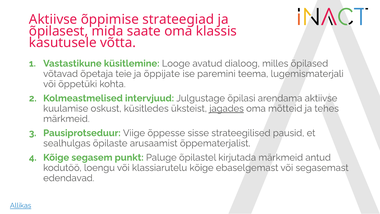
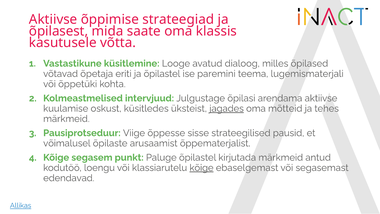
teie: teie -> eriti
ja õppijate: õppijate -> õpilastel
sealhulgas: sealhulgas -> võimalusel
kõige at (201, 168) underline: none -> present
